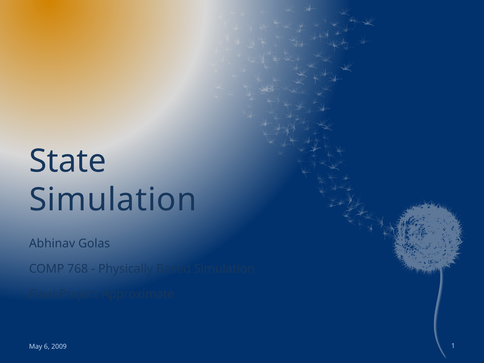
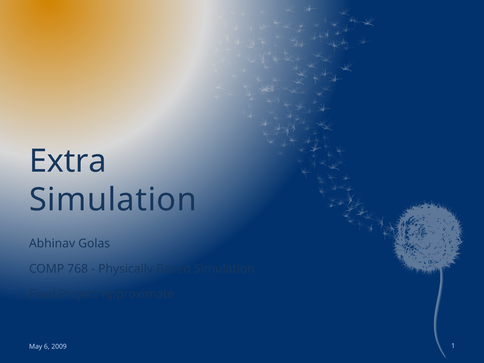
State: State -> Extra
